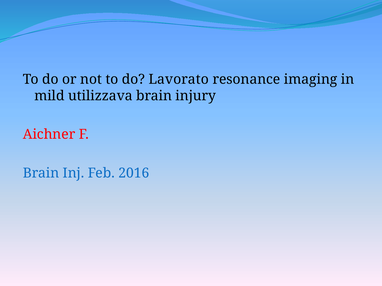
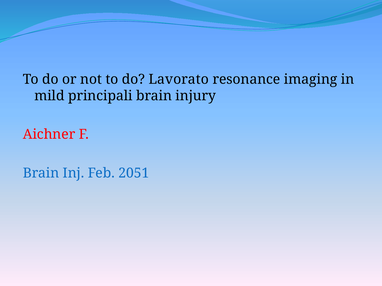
utilizzava: utilizzava -> principali
2016: 2016 -> 2051
